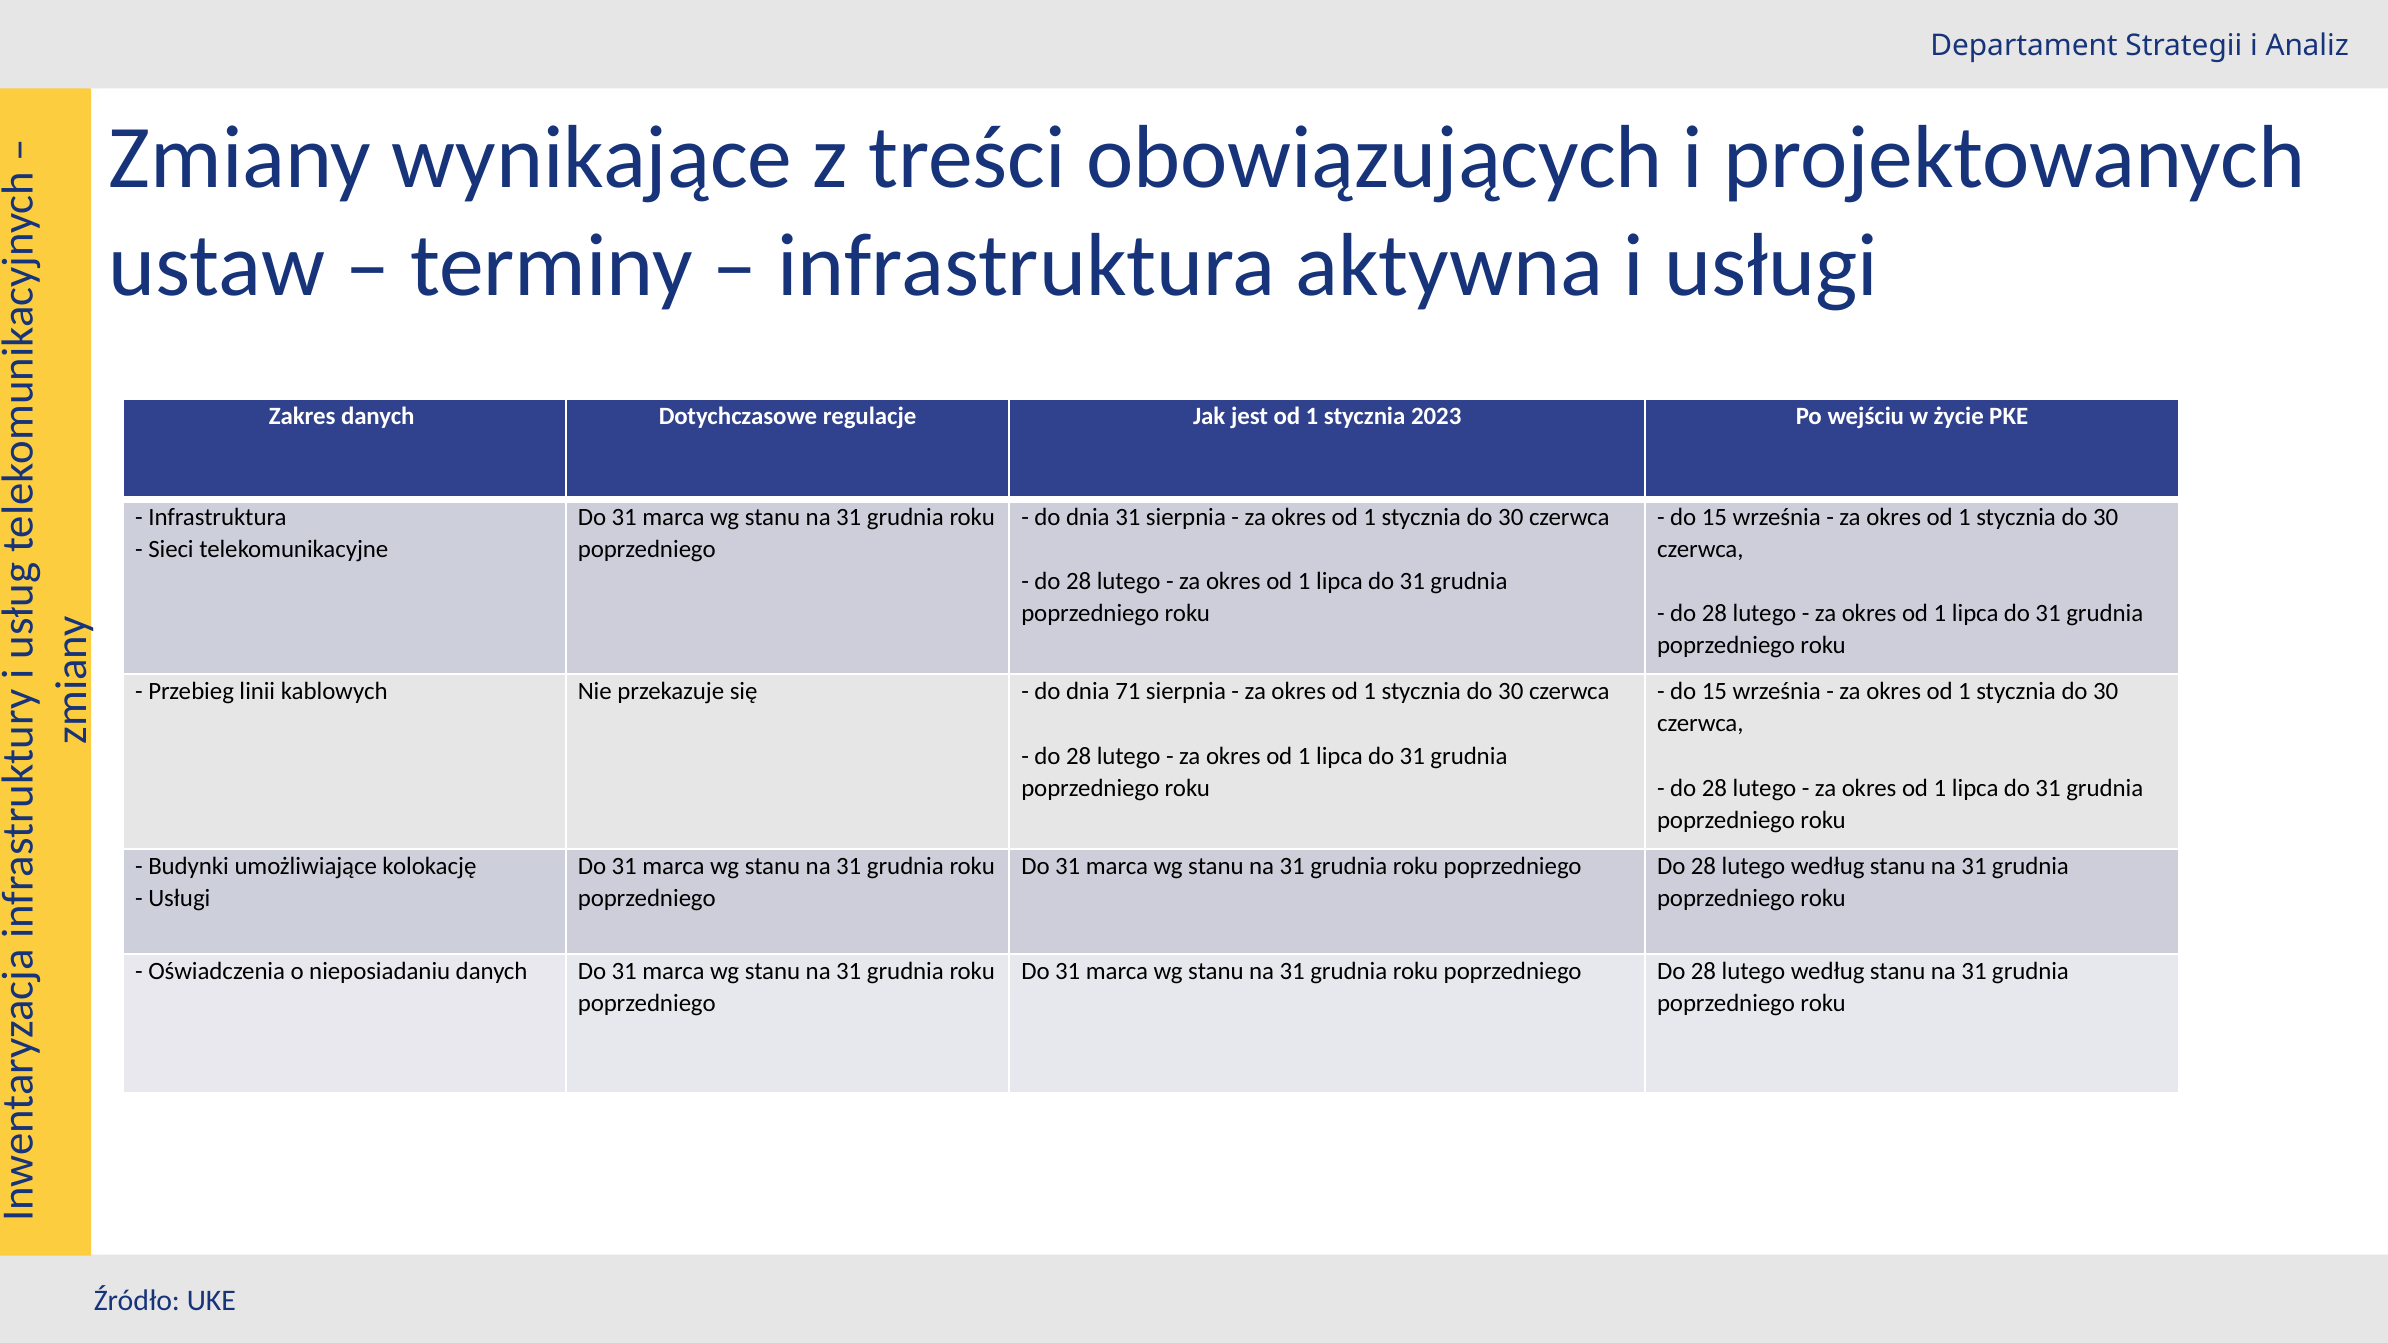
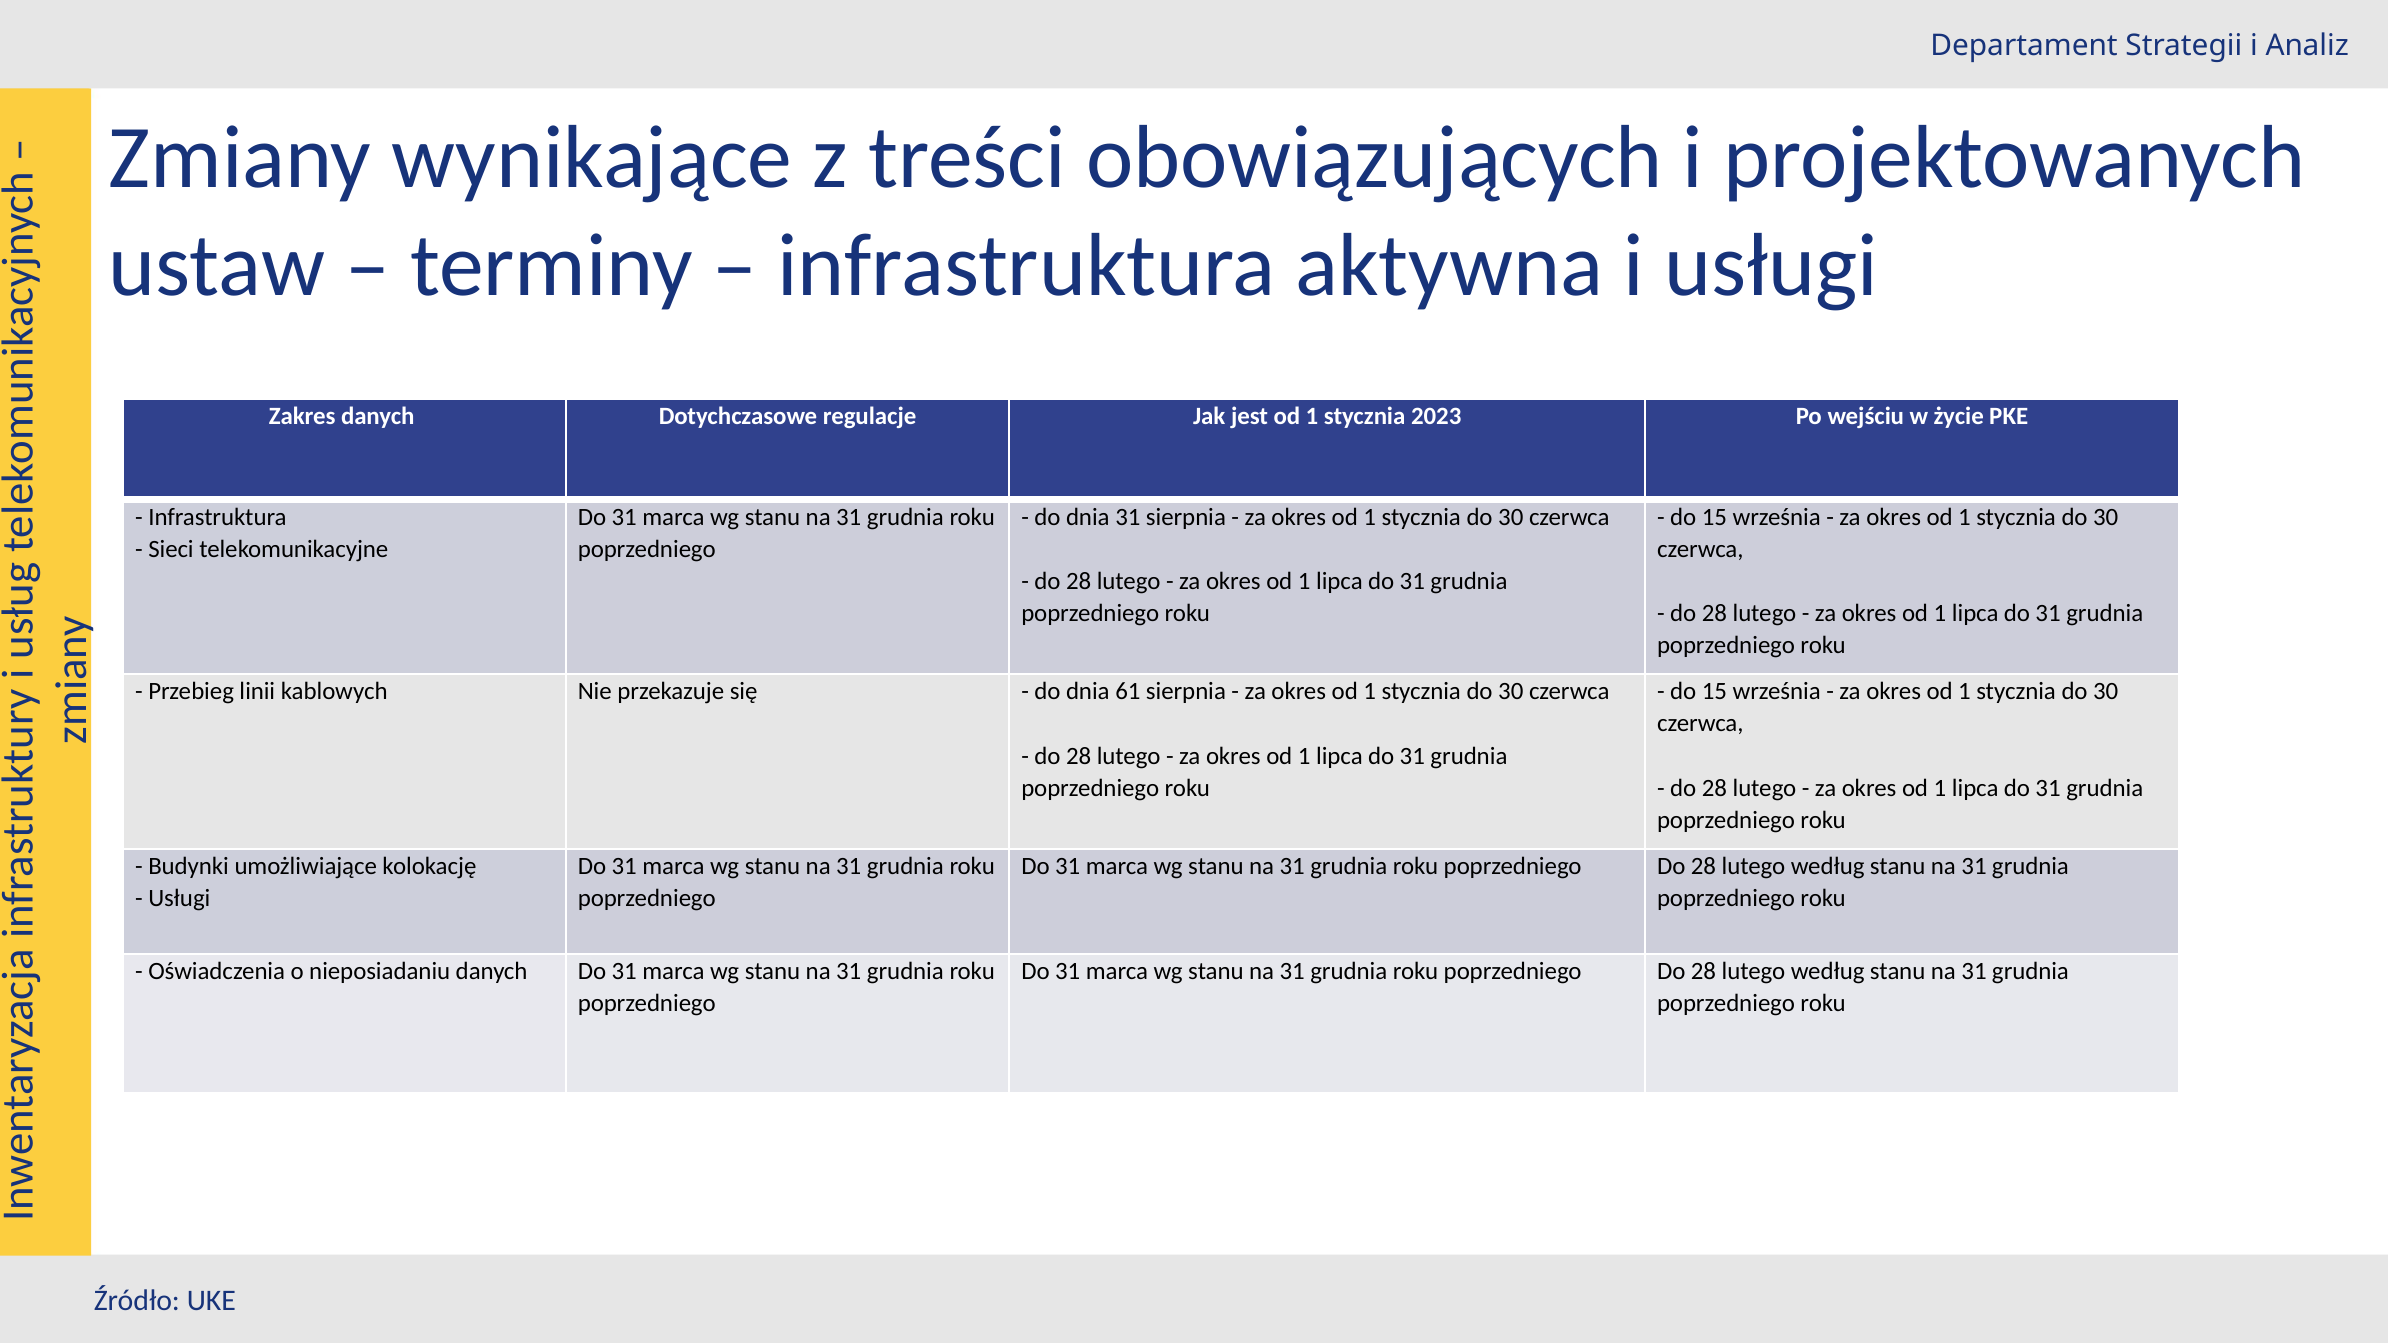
71: 71 -> 61
